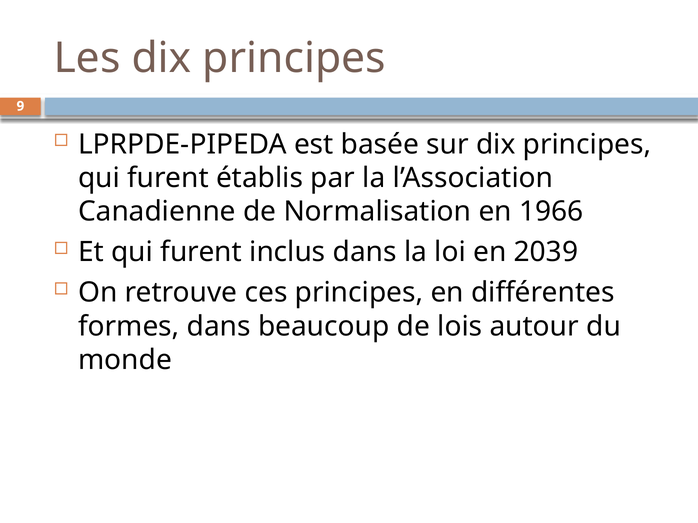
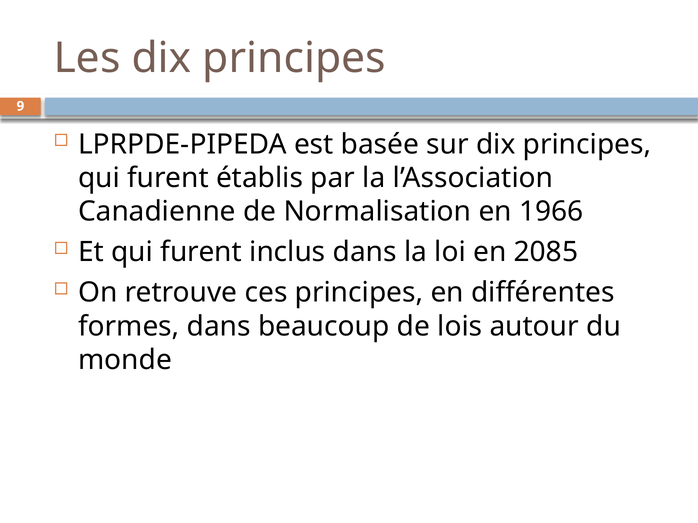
2039: 2039 -> 2085
